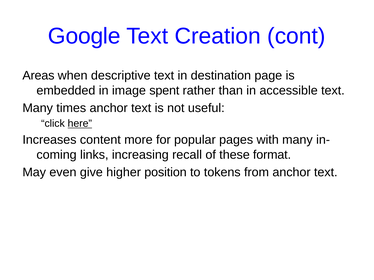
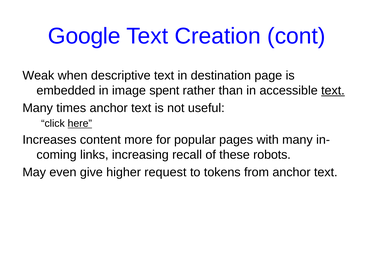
Areas: Areas -> Weak
text at (333, 91) underline: none -> present
format: format -> robots
position: position -> request
